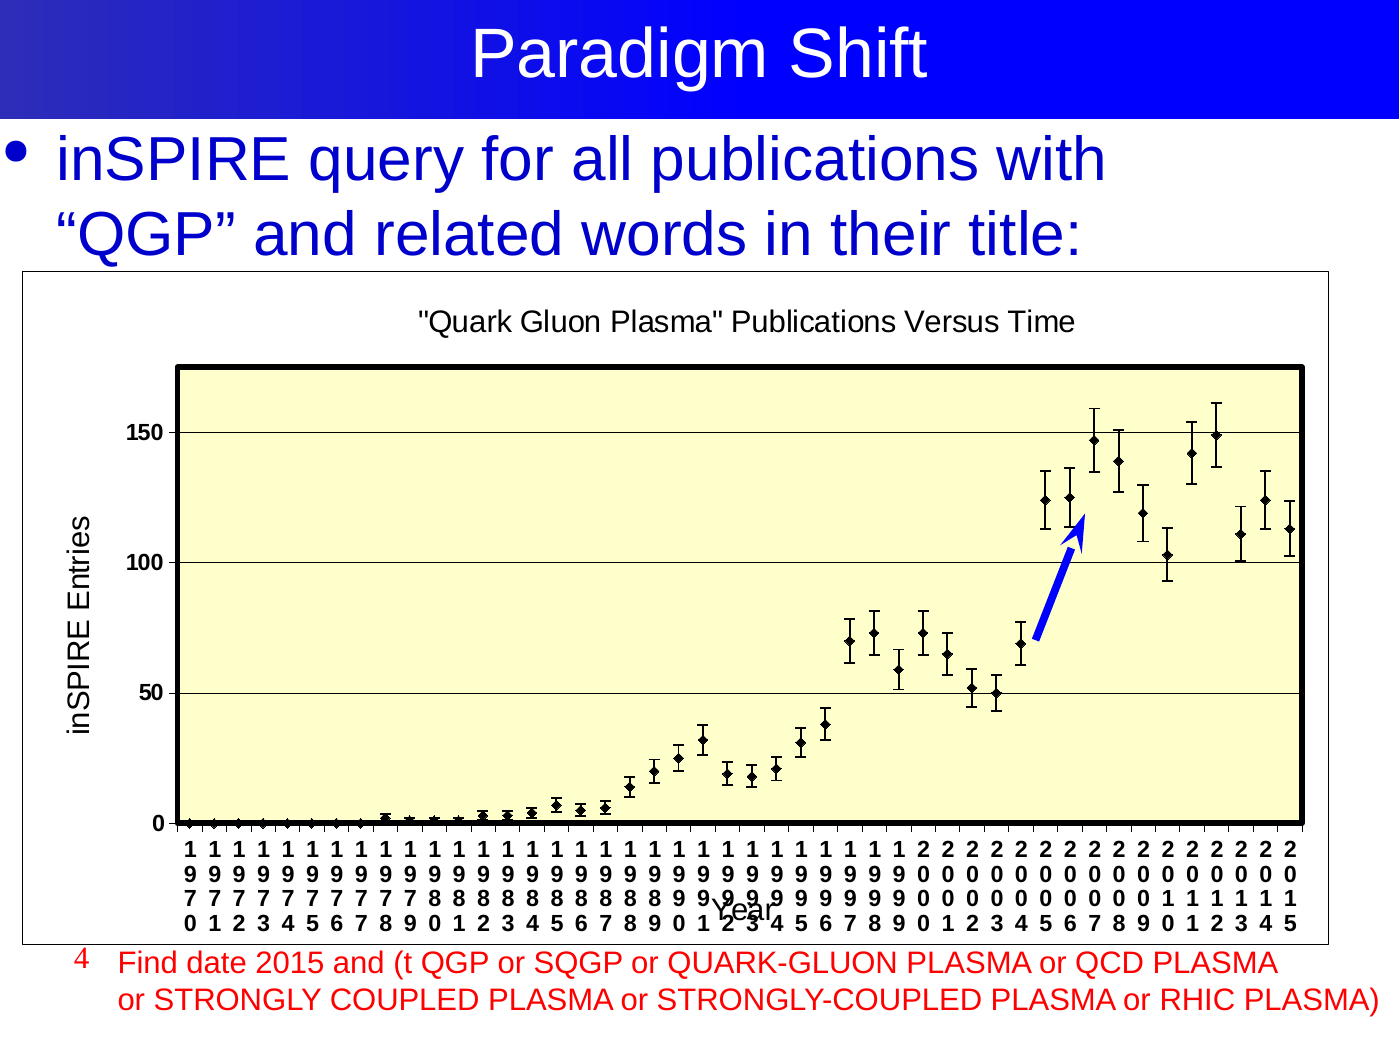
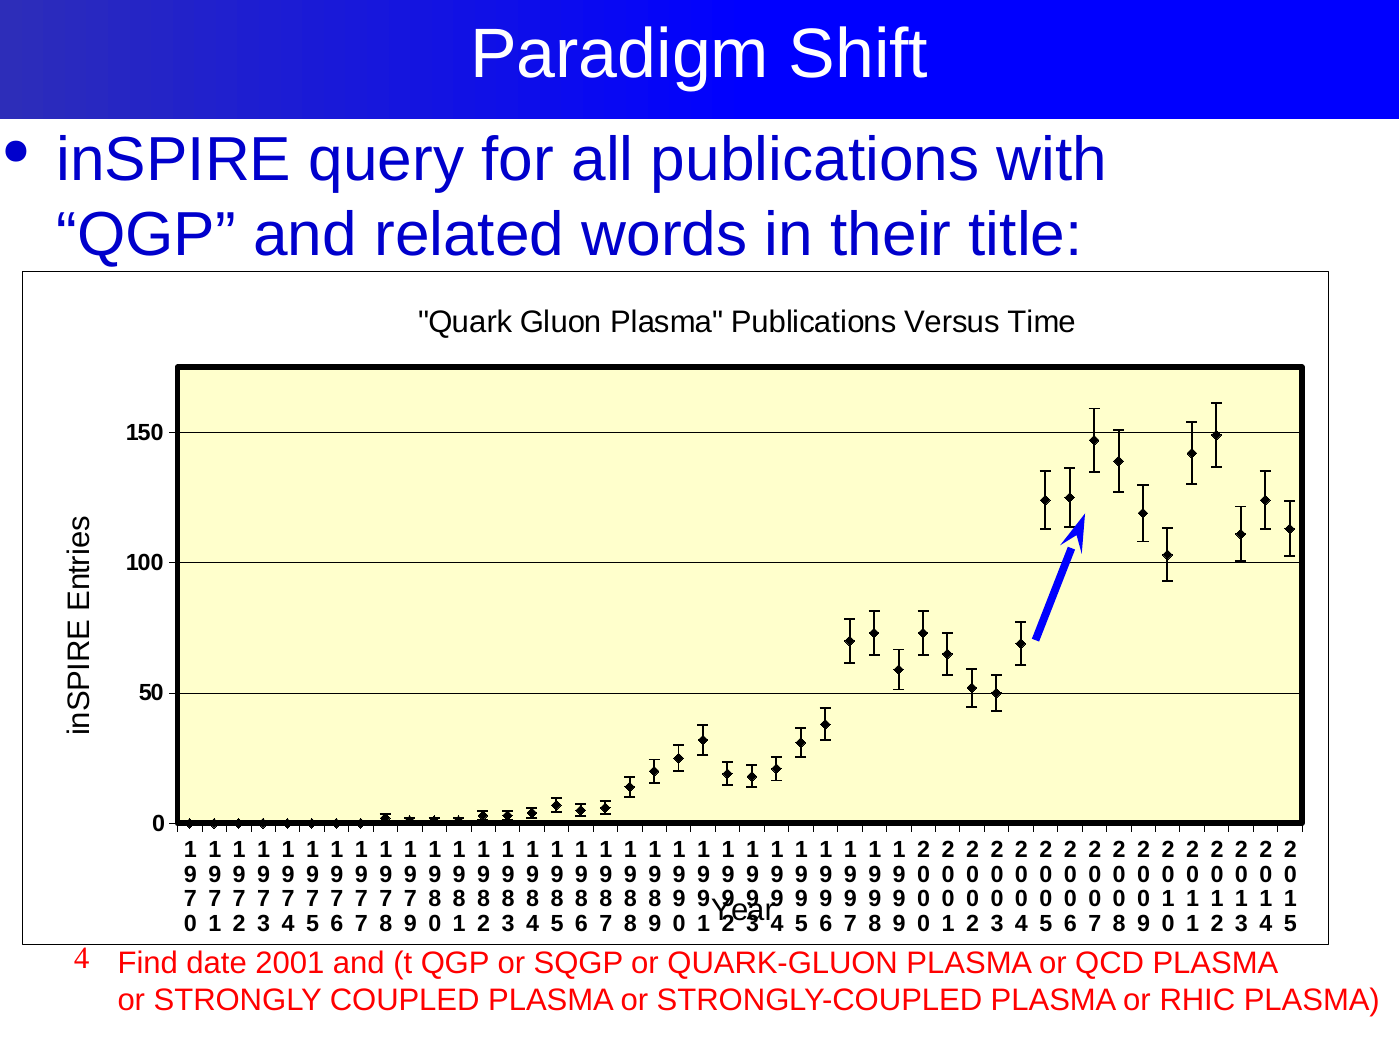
2015: 2015 -> 2001
